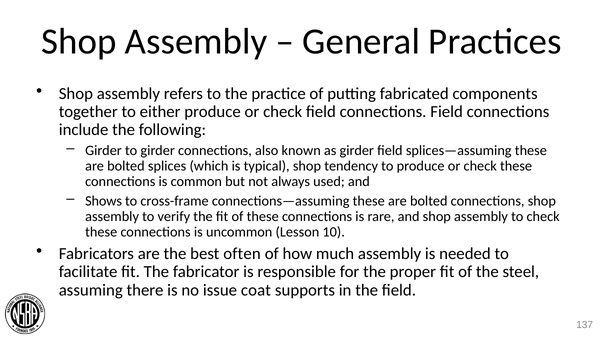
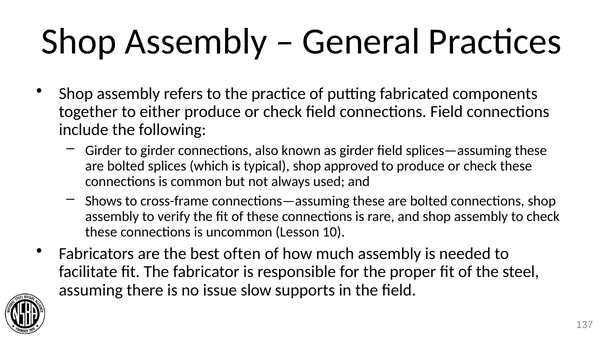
tendency: tendency -> approved
coat: coat -> slow
